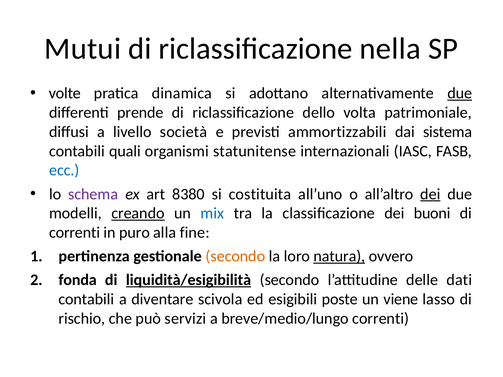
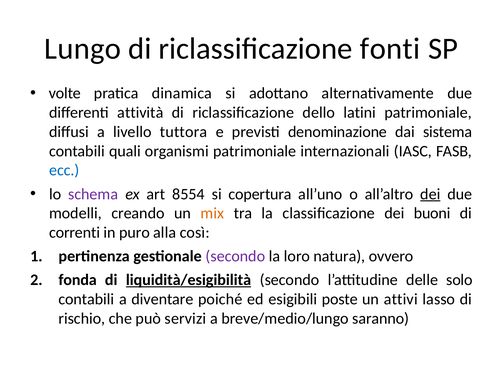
Mutui: Mutui -> Lungo
nella: nella -> fonti
due at (460, 93) underline: present -> none
prende: prende -> attività
volta: volta -> latini
società: società -> tuttora
ammortizzabili: ammortizzabili -> denominazione
organismi statunitense: statunitense -> patrimoniale
8380: 8380 -> 8554
costituita: costituita -> copertura
creando underline: present -> none
mix colour: blue -> orange
fine: fine -> così
secondo at (235, 256) colour: orange -> purple
natura underline: present -> none
dati: dati -> solo
scivola: scivola -> poiché
viene: viene -> attivi
breve/medio/lungo correnti: correnti -> saranno
